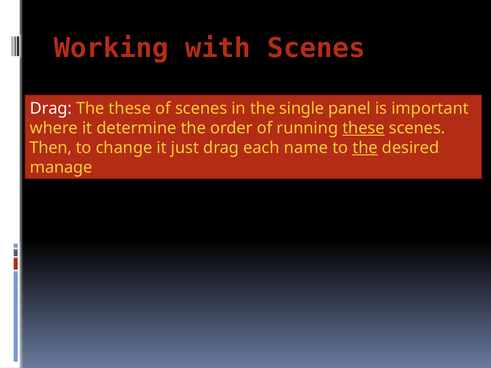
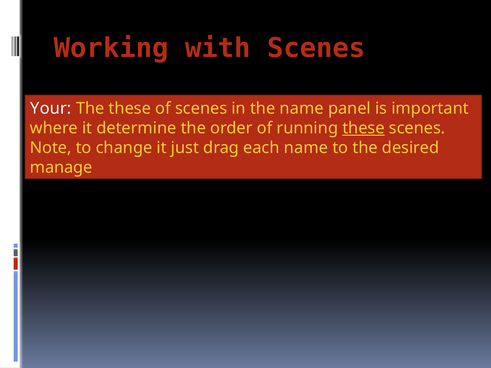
Drag at (51, 109): Drag -> Your
the single: single -> name
Then: Then -> Note
the at (365, 148) underline: present -> none
